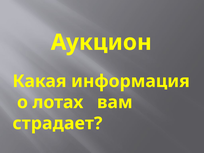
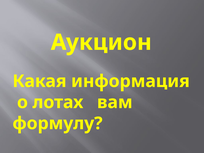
страдает: страдает -> формулу
